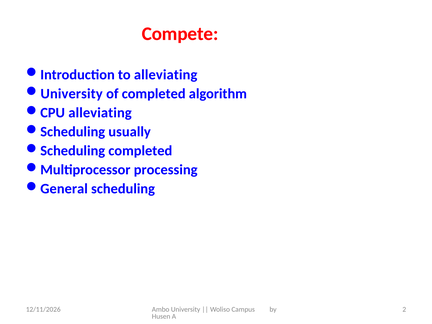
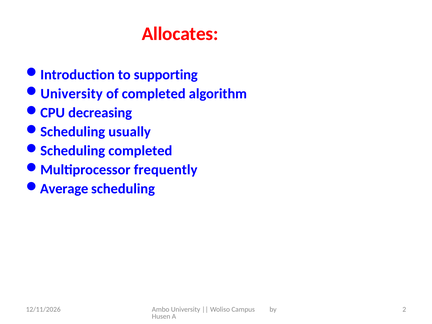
Compete: Compete -> Allocates
to alleviating: alleviating -> supporting
CPU alleviating: alleviating -> decreasing
processing: processing -> frequently
General: General -> Average
